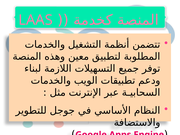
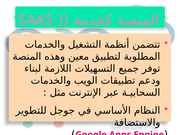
LAAS: LAAS -> SAAS
